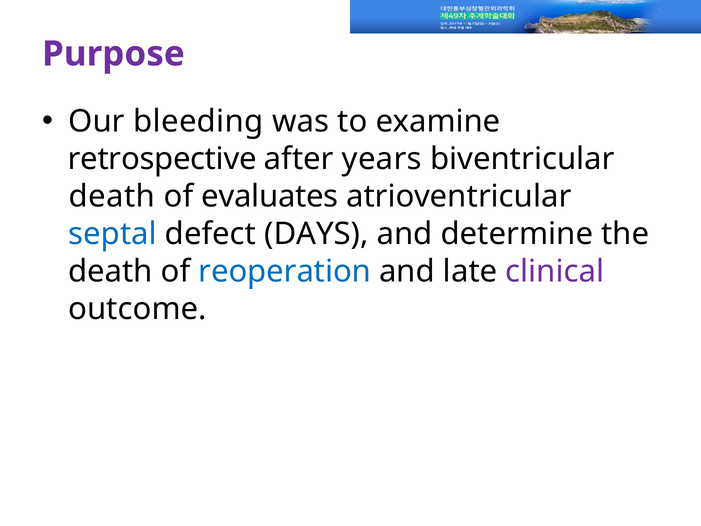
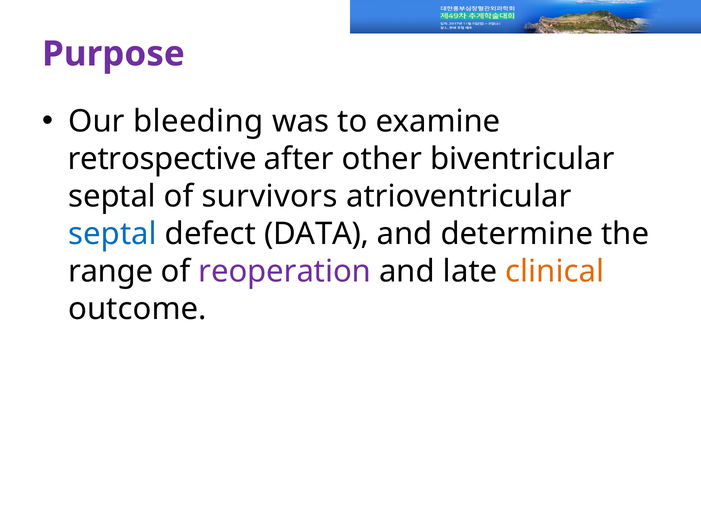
years: years -> other
death at (112, 196): death -> septal
evaluates: evaluates -> survivors
DAYS: DAYS -> DATA
death at (110, 271): death -> range
reoperation colour: blue -> purple
clinical colour: purple -> orange
